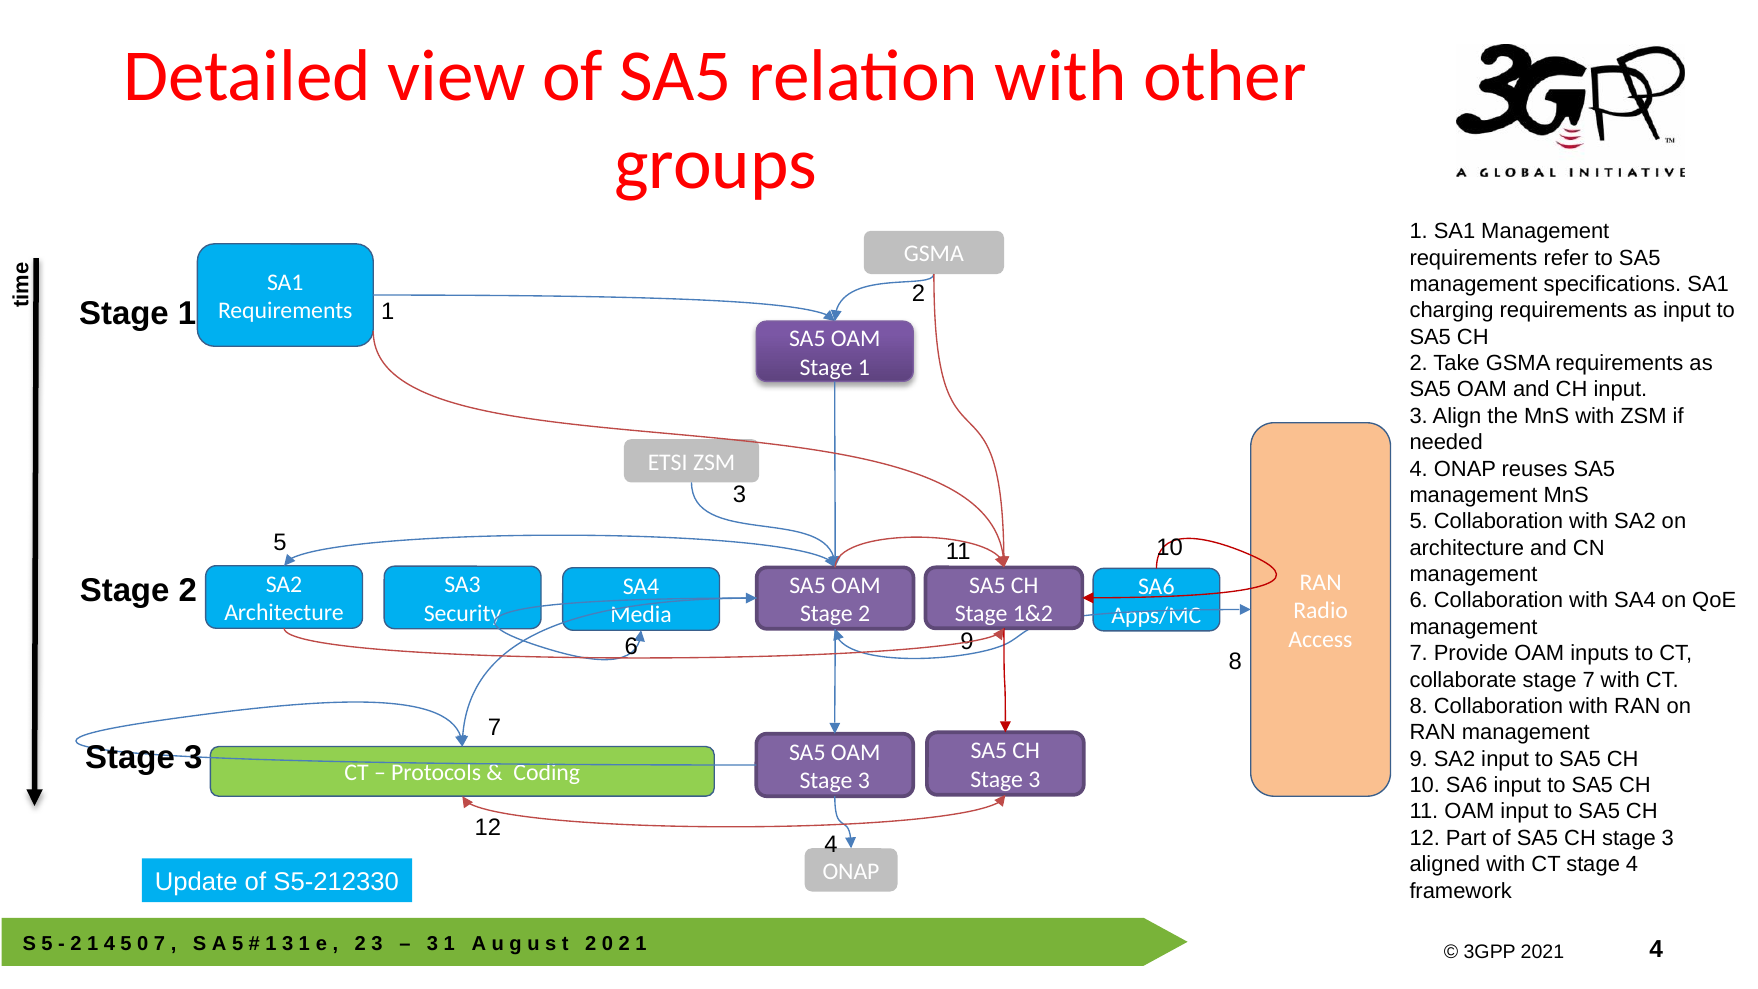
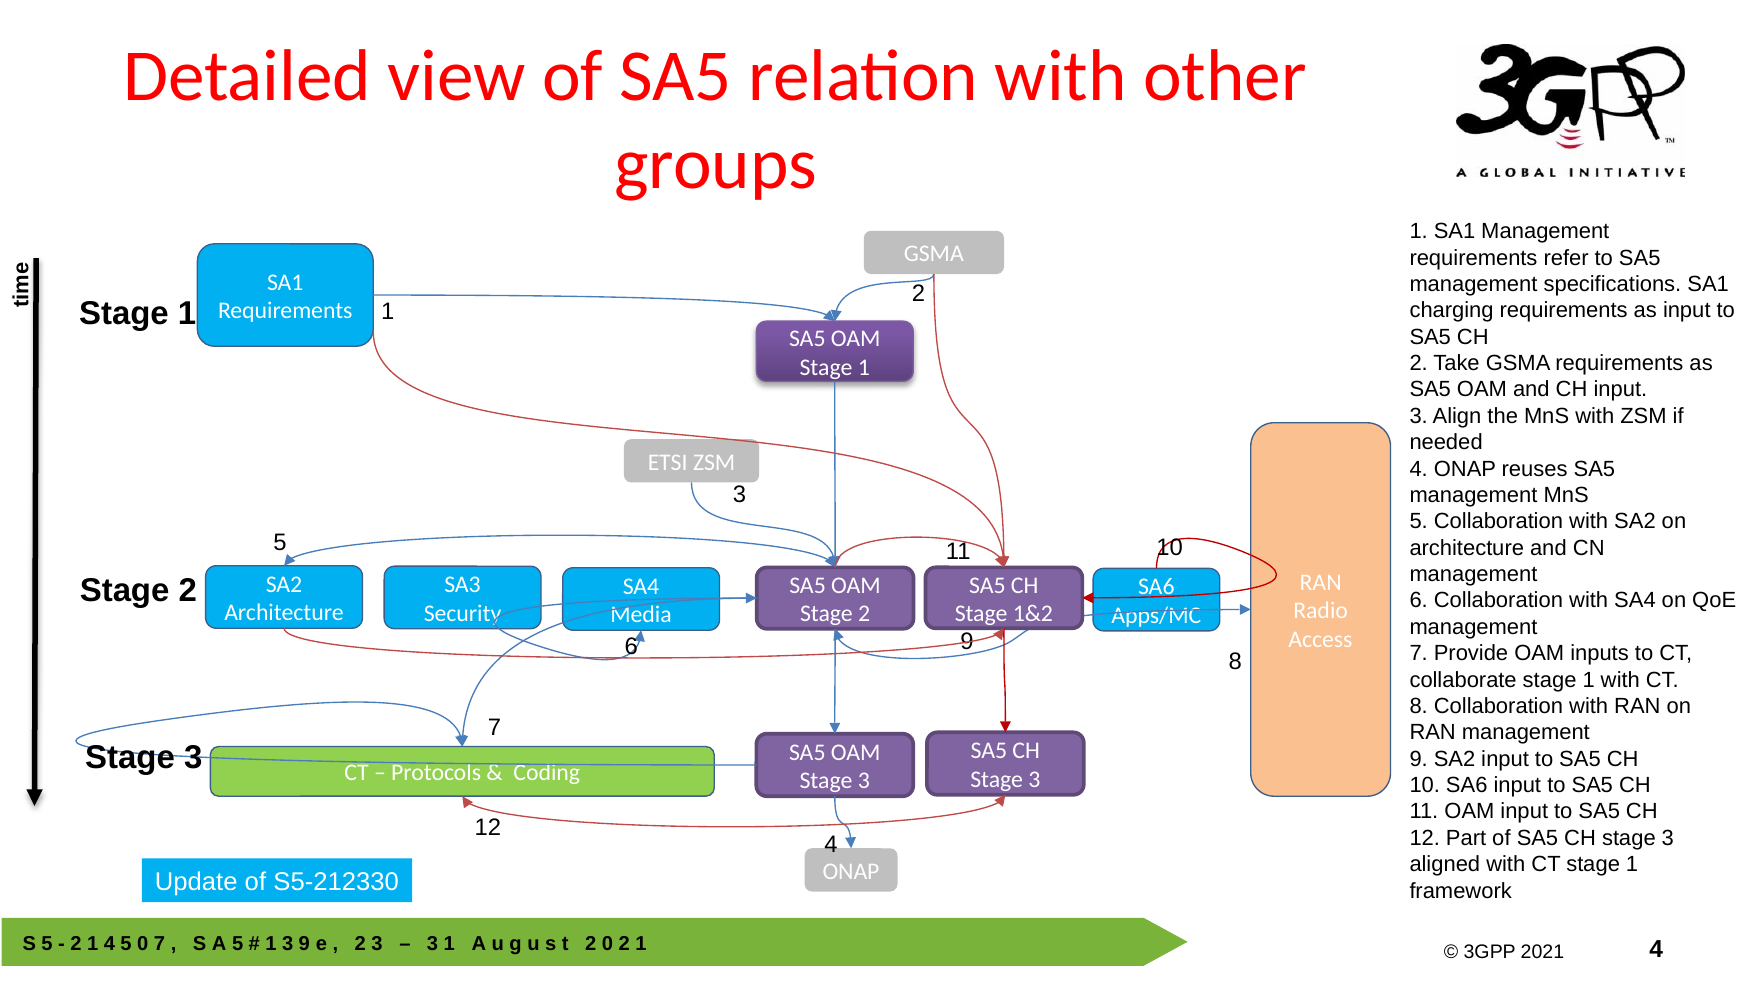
collaborate stage 7: 7 -> 1
CT stage 4: 4 -> 1
1 3 1: 1 -> 9
